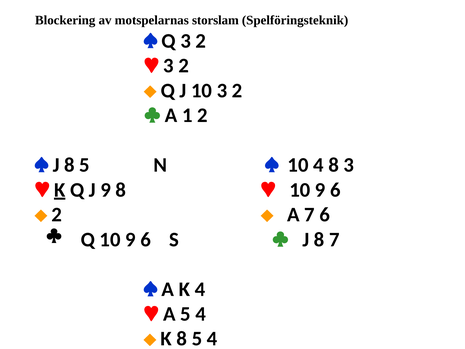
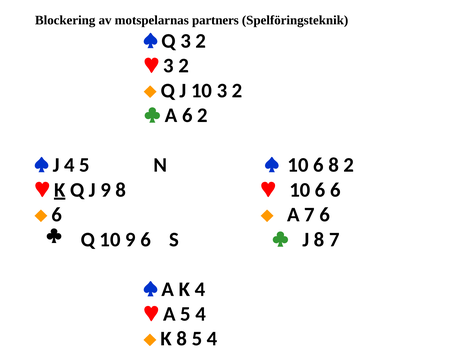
storslam: storslam -> partners
A 1: 1 -> 6
8 at (69, 165): 8 -> 4
4 at (318, 165): 4 -> 6
8 3: 3 -> 2
9 at (320, 190): 9 -> 6
2 at (57, 215): 2 -> 6
